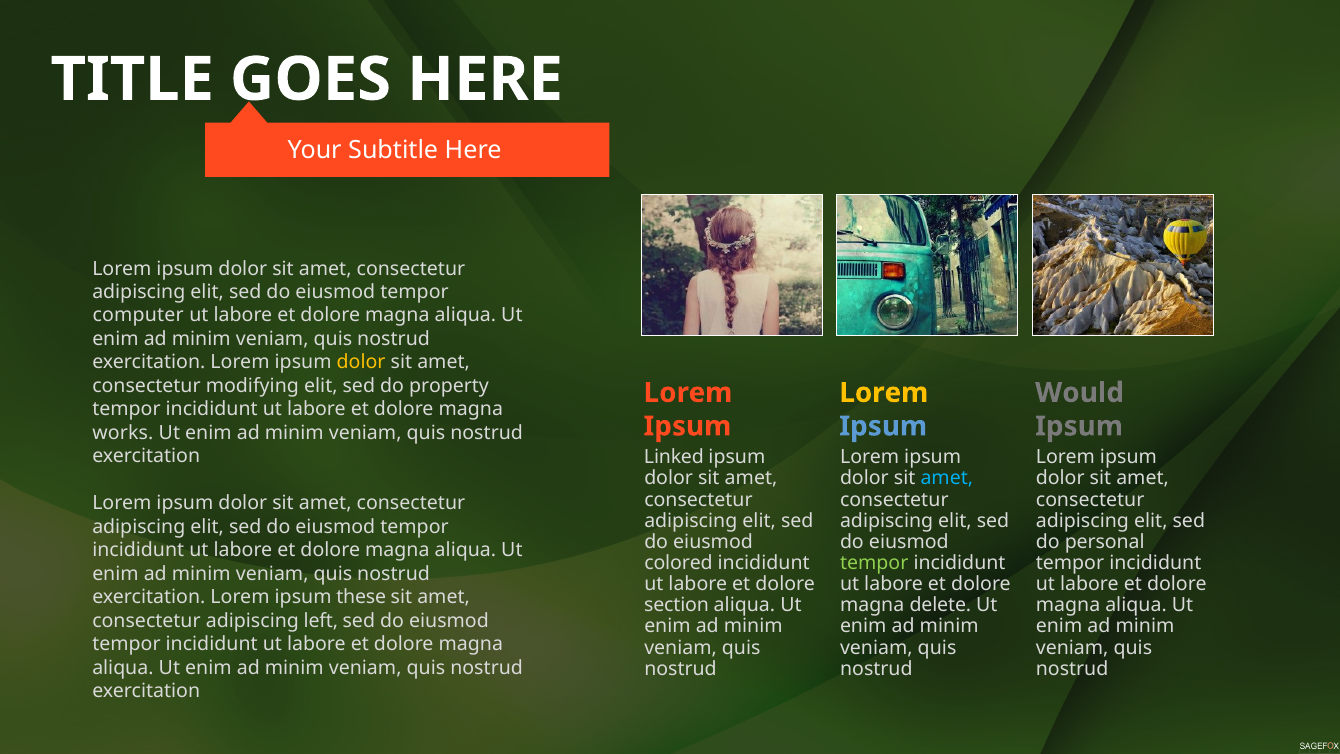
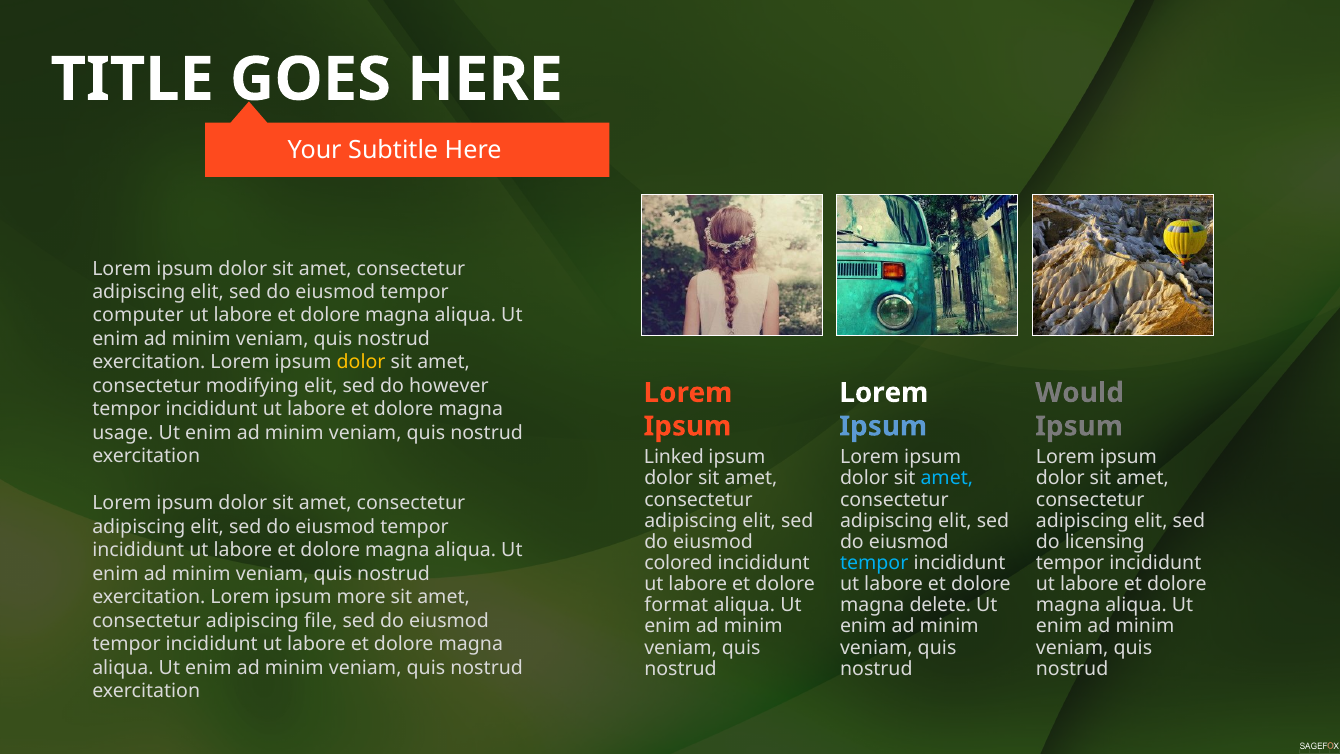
property: property -> however
Lorem at (884, 393) colour: yellow -> white
works: works -> usage
personal: personal -> licensing
tempor at (874, 563) colour: light green -> light blue
these: these -> more
section: section -> format
left: left -> file
